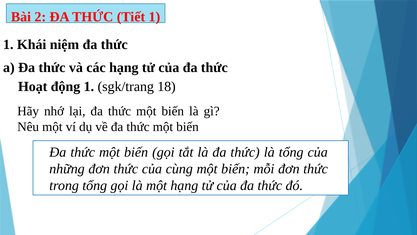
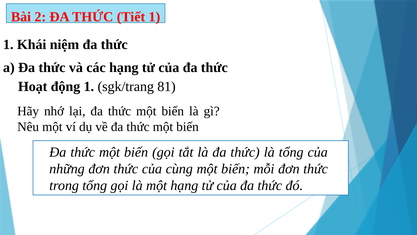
18: 18 -> 81
